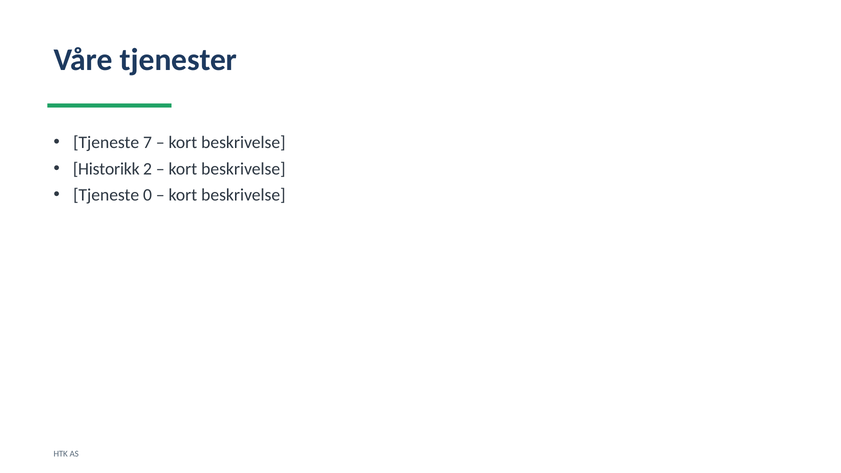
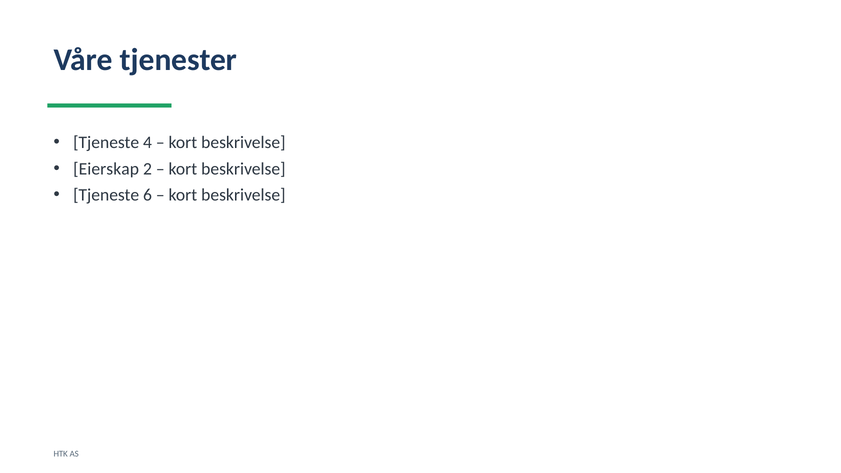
7: 7 -> 4
Historikk: Historikk -> Eierskap
0: 0 -> 6
